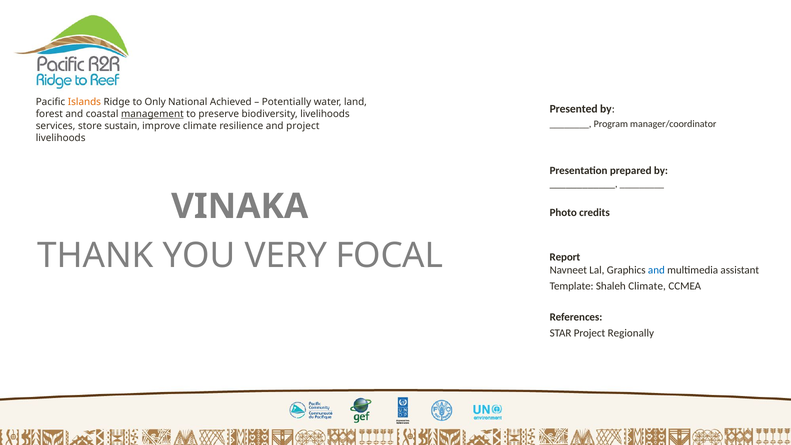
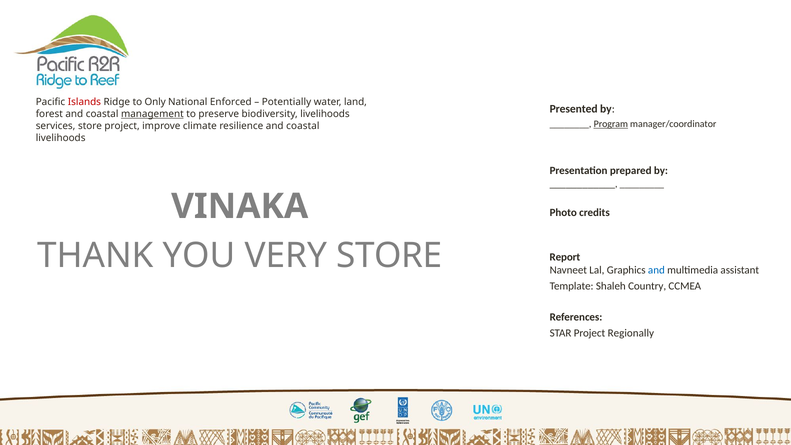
Islands colour: orange -> red
Achieved: Achieved -> Enforced
Program underline: none -> present
store sustain: sustain -> project
resilience and project: project -> coastal
VERY FOCAL: FOCAL -> STORE
Shaleh Climate: Climate -> Country
